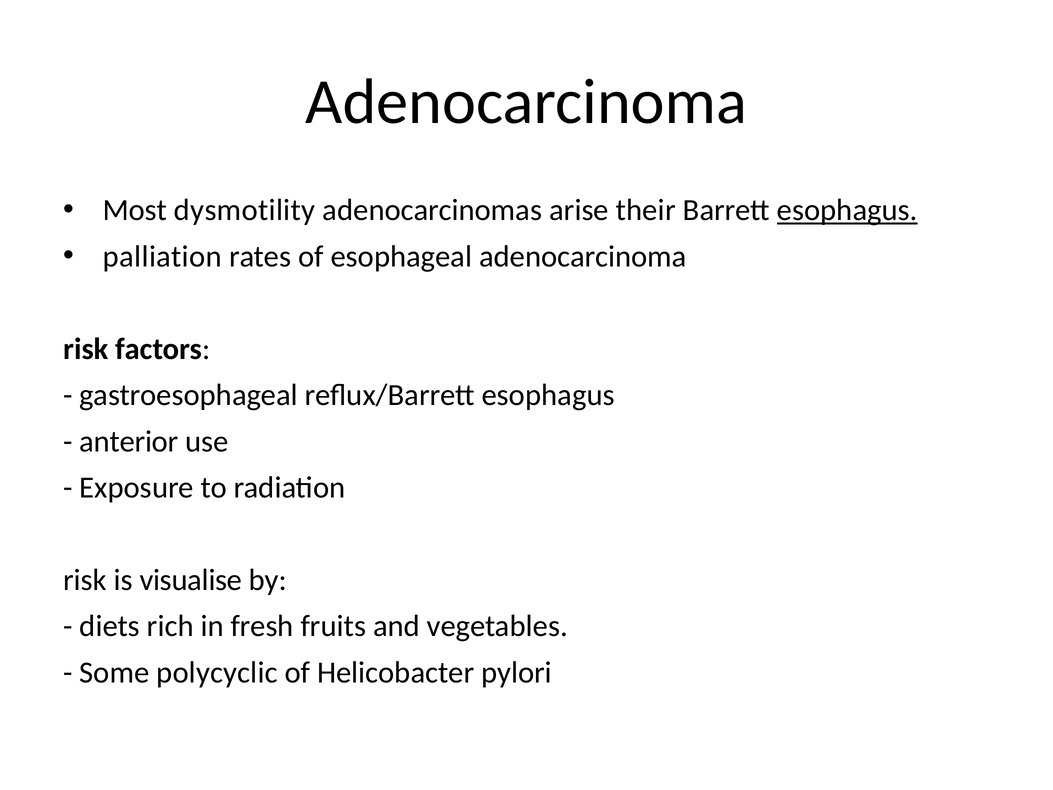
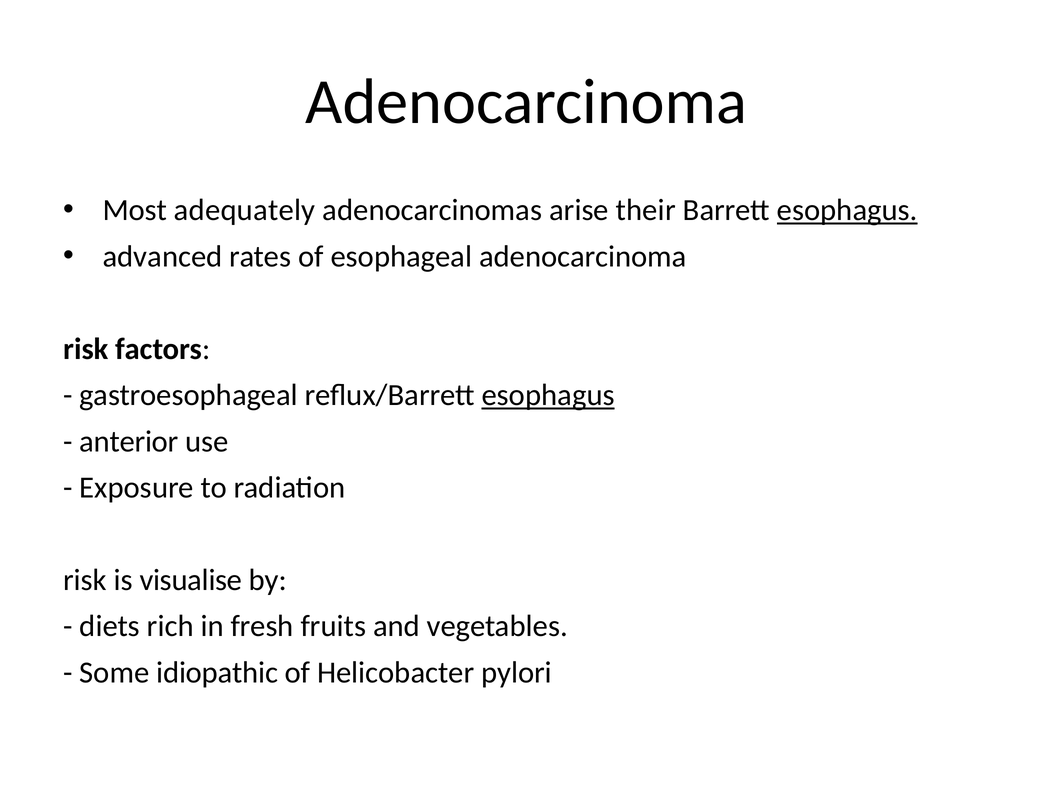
dysmotility: dysmotility -> adequately
palliation: palliation -> advanced
esophagus at (548, 395) underline: none -> present
polycyclic: polycyclic -> idiopathic
